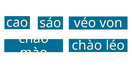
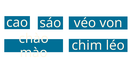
chào at (87, 46): chào -> chim
